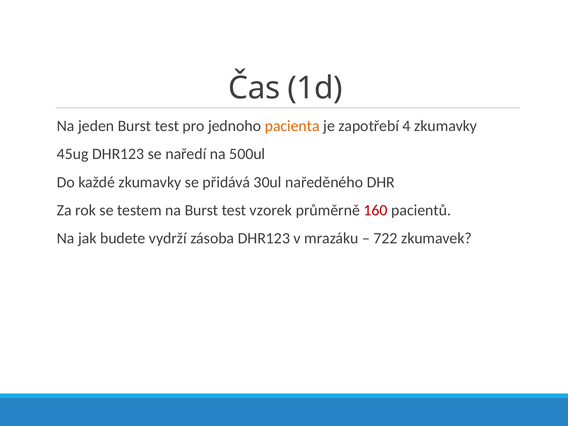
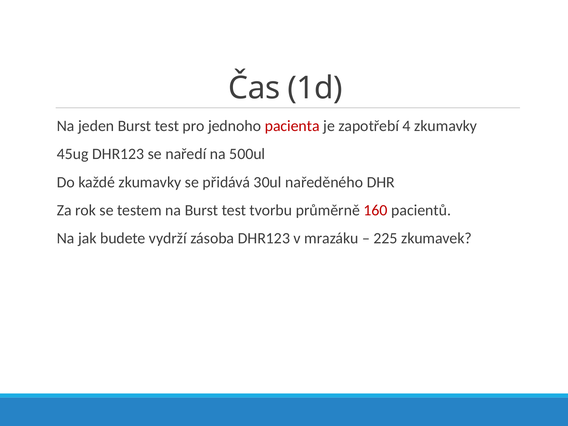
pacienta colour: orange -> red
vzorek: vzorek -> tvorbu
722: 722 -> 225
